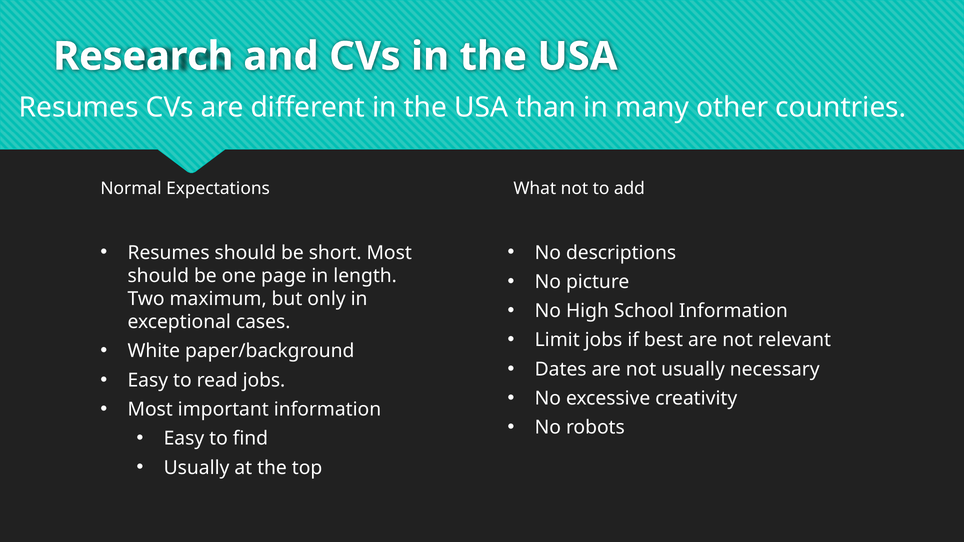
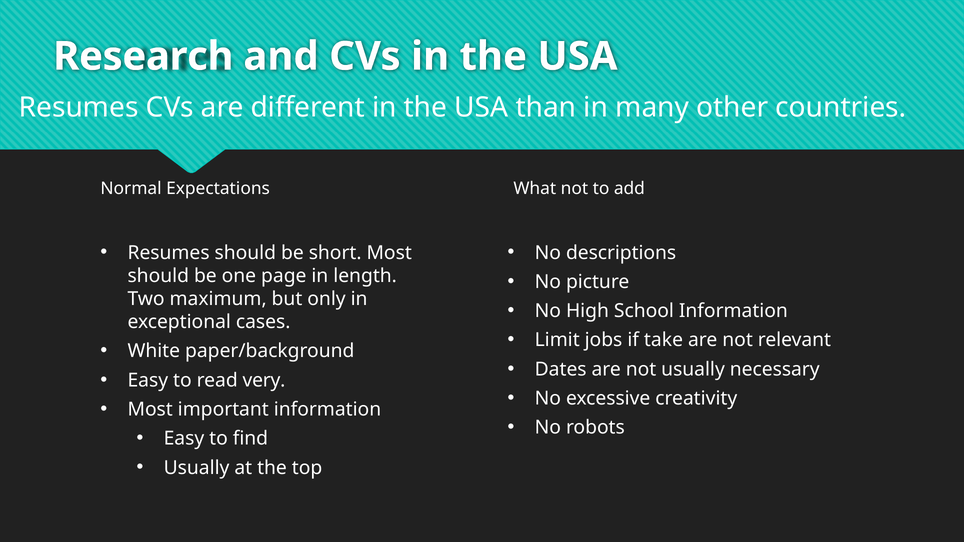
best: best -> take
read jobs: jobs -> very
